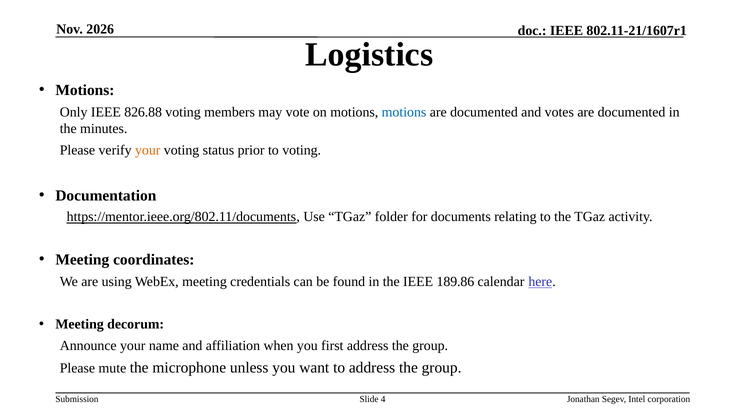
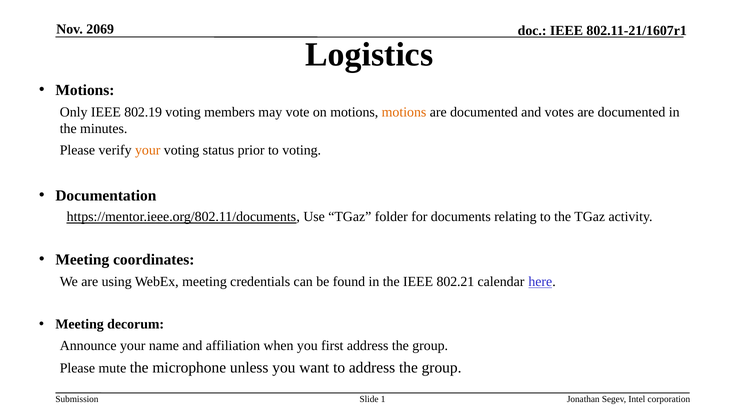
2026: 2026 -> 2069
826.88: 826.88 -> 802.19
motions at (404, 112) colour: blue -> orange
189.86: 189.86 -> 802.21
4: 4 -> 1
